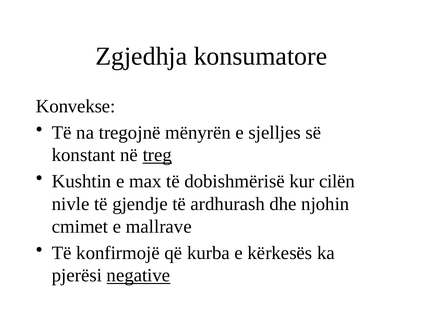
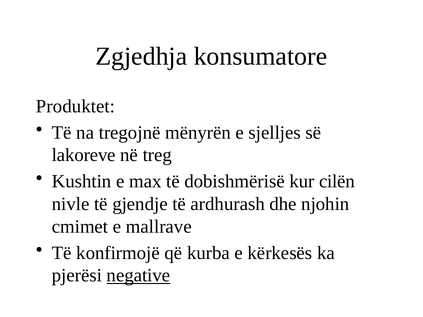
Konvekse: Konvekse -> Produktet
konstant: konstant -> lakoreve
treg underline: present -> none
